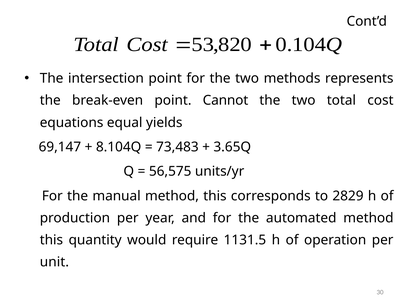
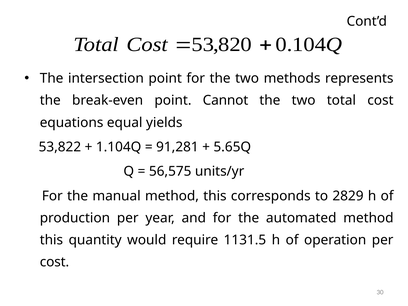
69,147: 69,147 -> 53,822
8.104Q: 8.104Q -> 1.104Q
73,483: 73,483 -> 91,281
3.65Q: 3.65Q -> 5.65Q
unit at (54, 262): unit -> cost
